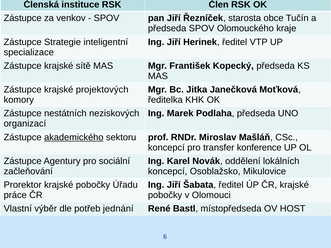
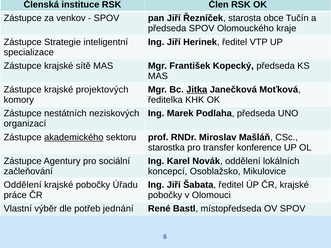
Jitka underline: none -> present
koncepcí at (166, 148): koncepcí -> starostka
Prorektor at (23, 185): Prorektor -> Oddělení
OV HOST: HOST -> SPOV
